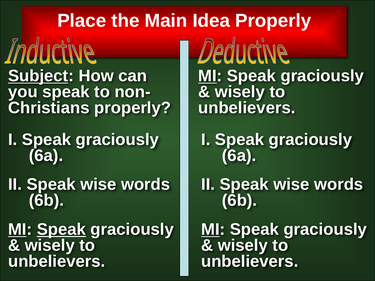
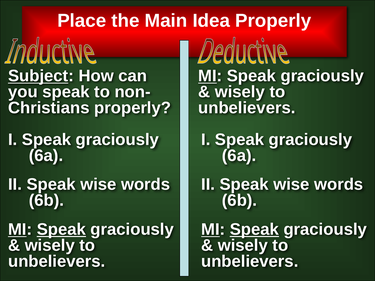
Speak at (254, 230) underline: none -> present
